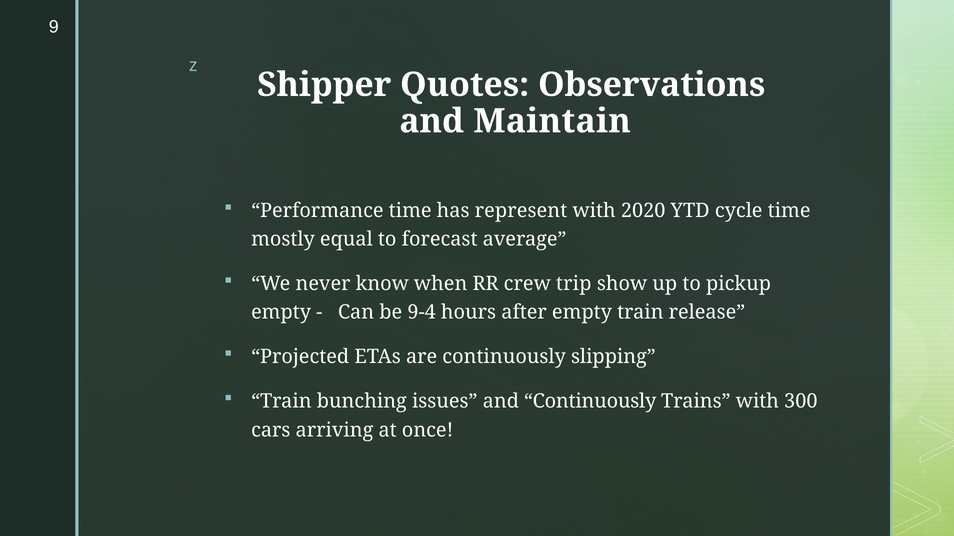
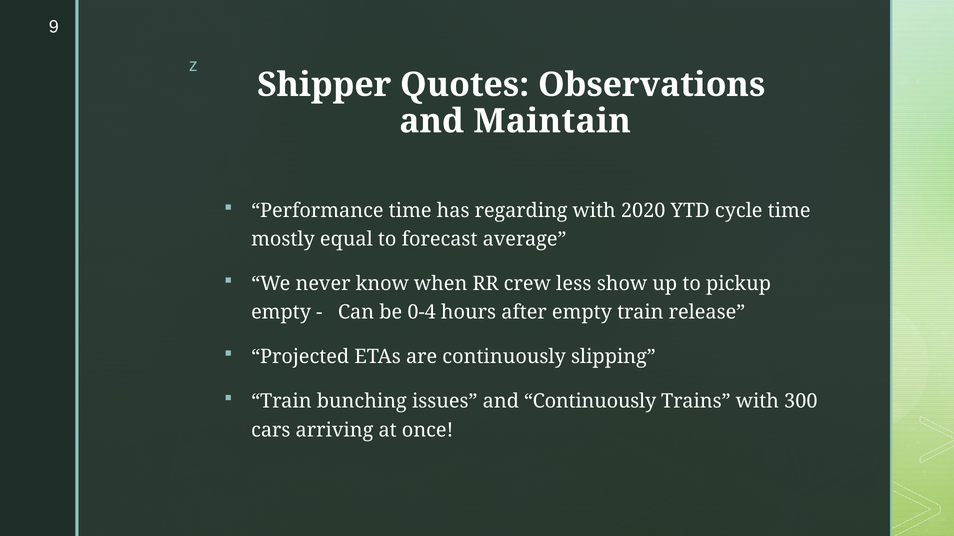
represent: represent -> regarding
trip: trip -> less
9-4: 9-4 -> 0-4
